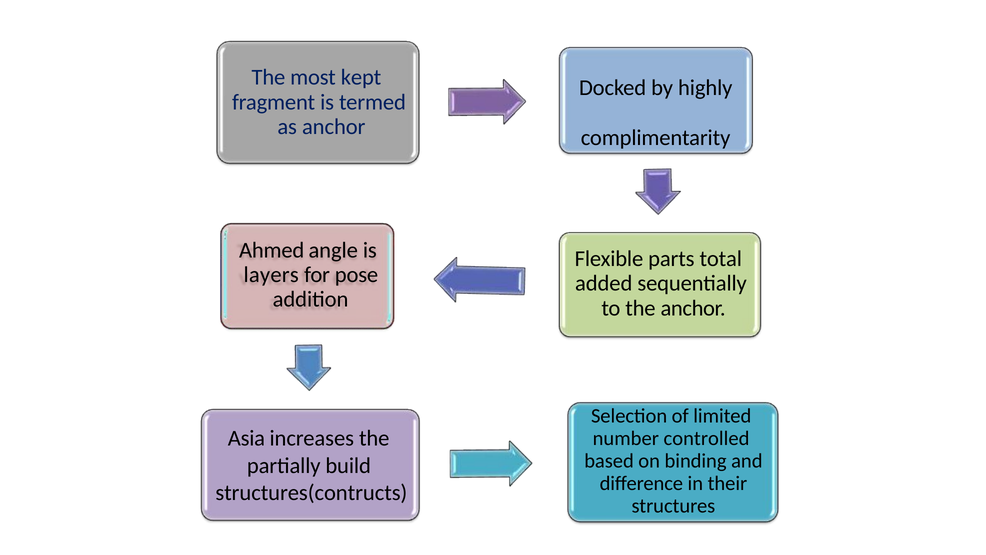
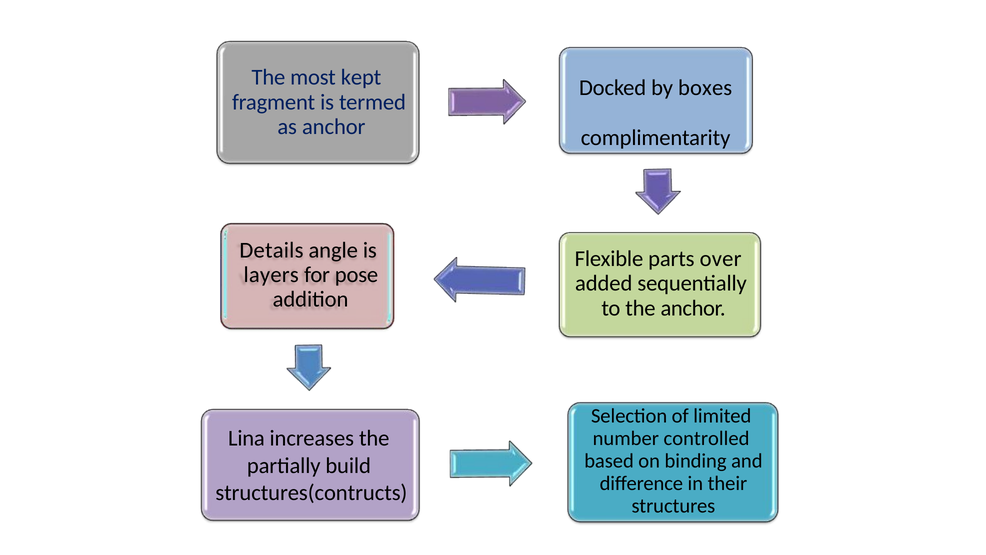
highly: highly -> boxes
Ahmed: Ahmed -> Details
total: total -> over
Asia: Asia -> Lina
